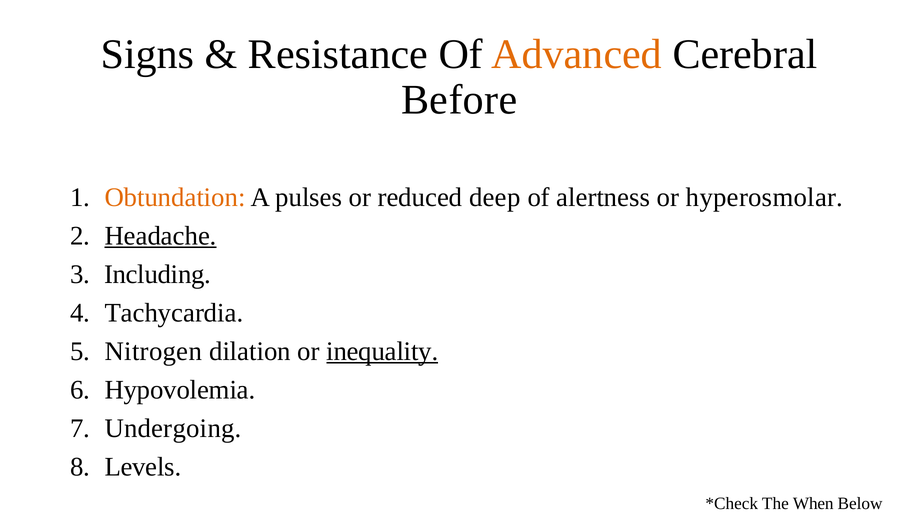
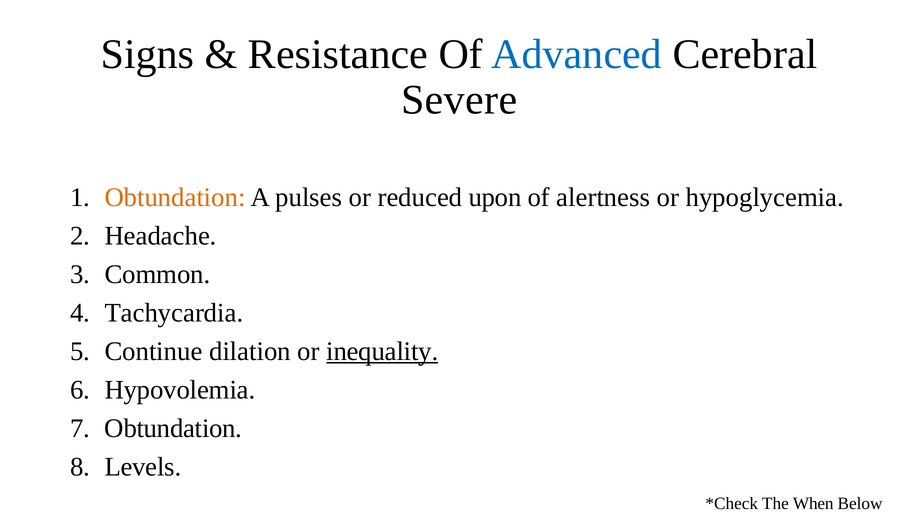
Advanced colour: orange -> blue
Before: Before -> Severe
deep: deep -> upon
hyperosmolar: hyperosmolar -> hypoglycemia
Headache underline: present -> none
Including: Including -> Common
Nitrogen: Nitrogen -> Continue
Undergoing at (173, 428): Undergoing -> Obtundation
